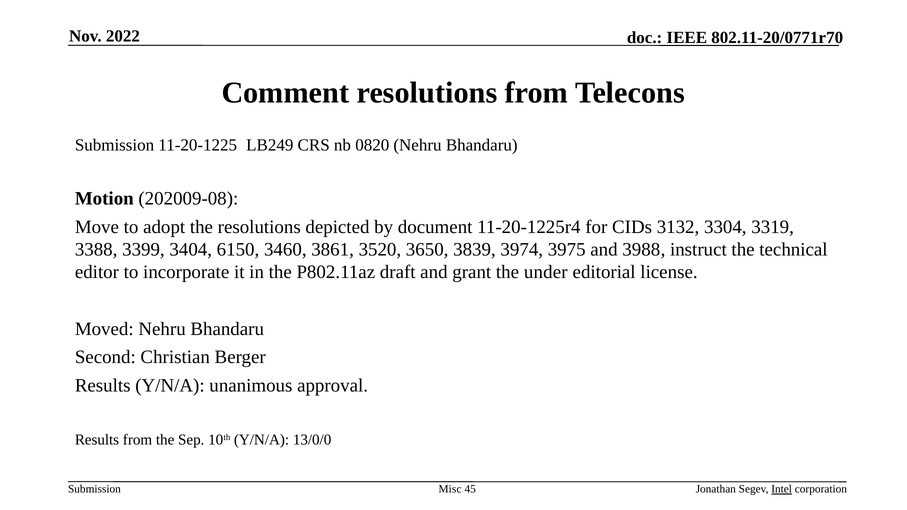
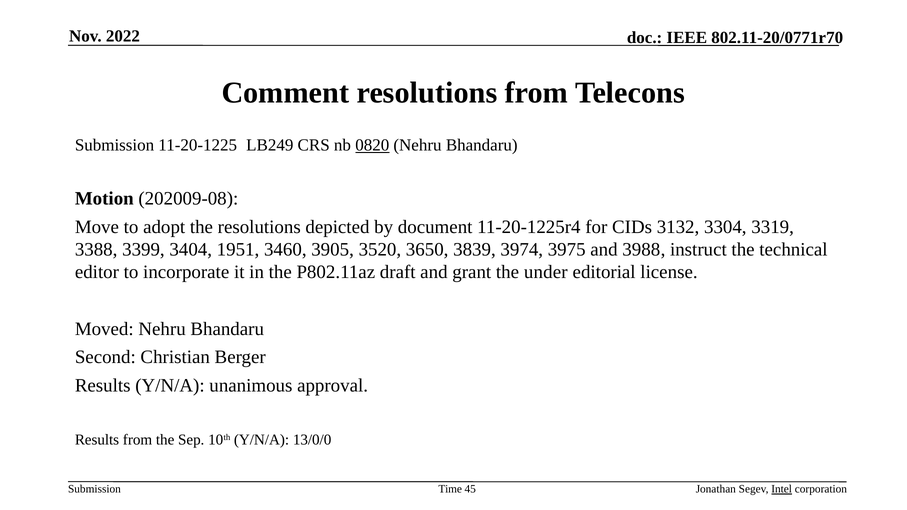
0820 underline: none -> present
6150: 6150 -> 1951
3861: 3861 -> 3905
Misc: Misc -> Time
